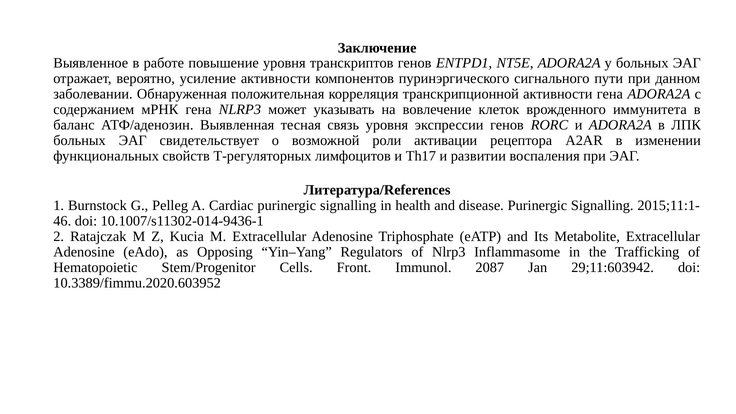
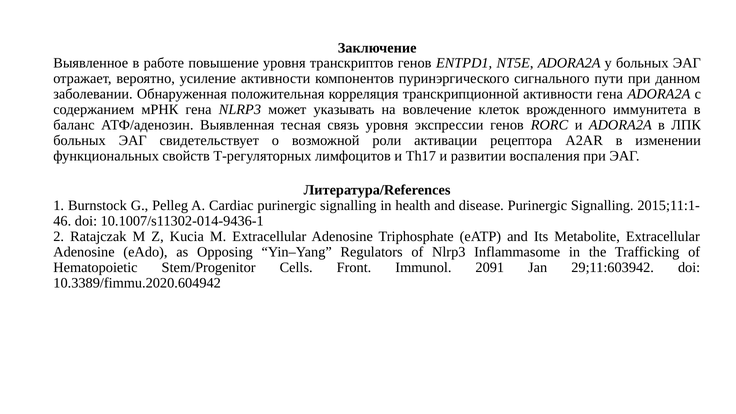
2087: 2087 -> 2091
10.3389/fimmu.2020.603952: 10.3389/fimmu.2020.603952 -> 10.3389/fimmu.2020.604942
